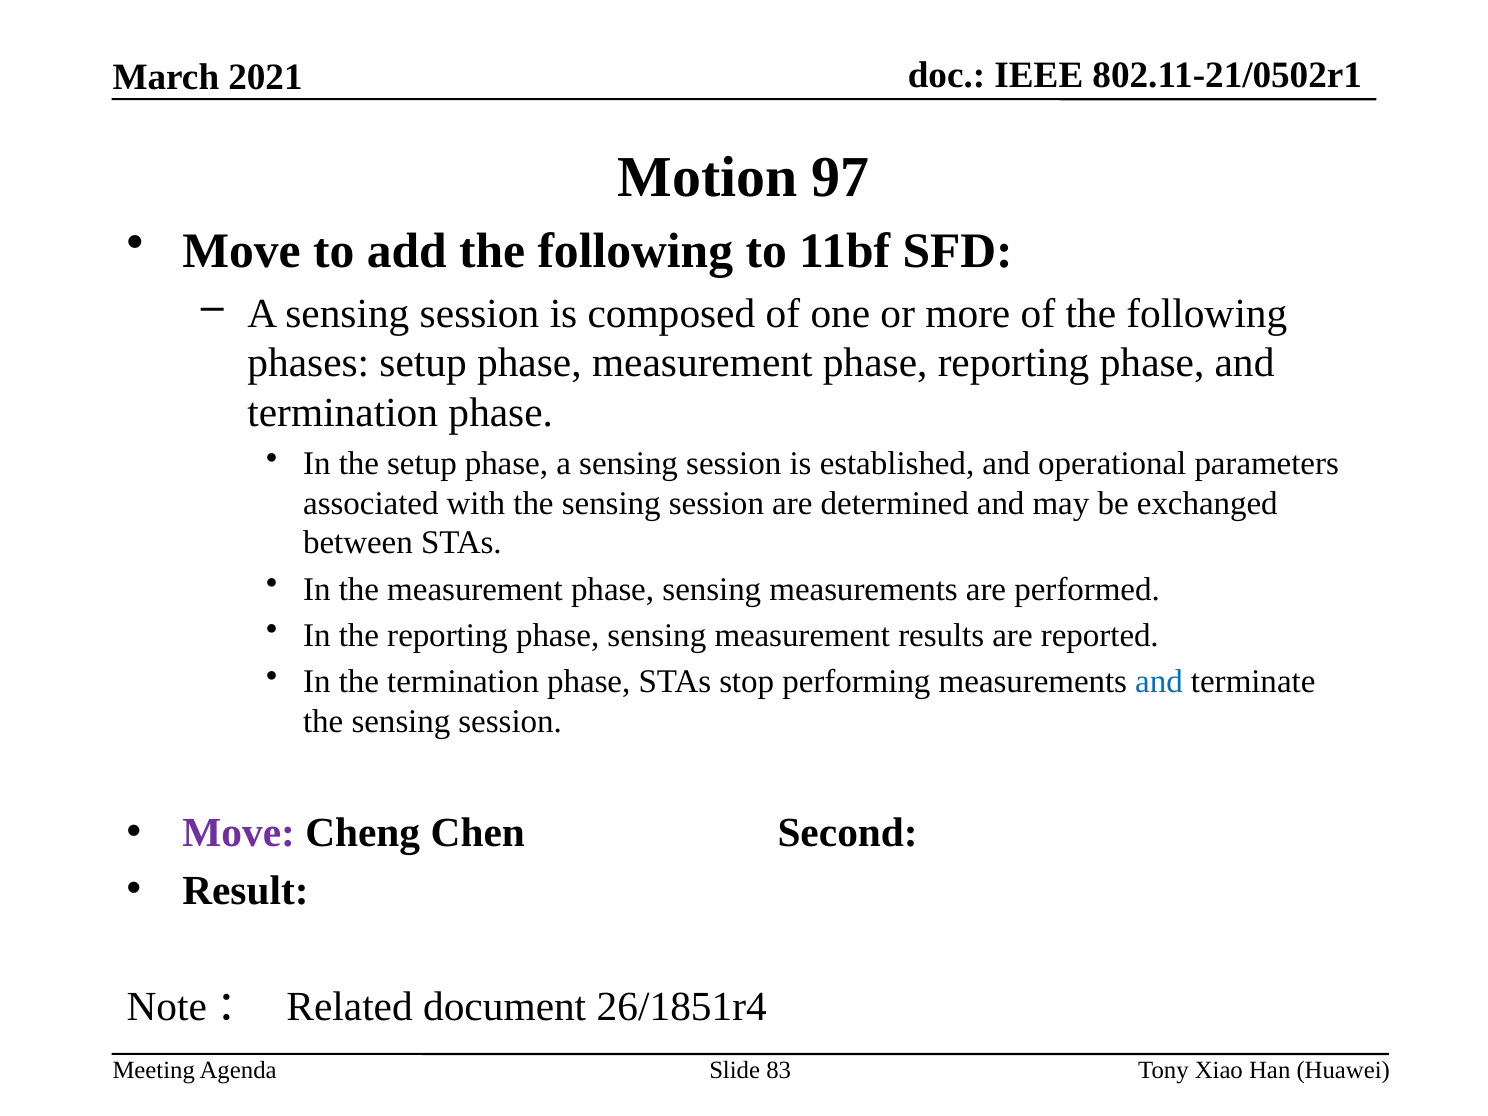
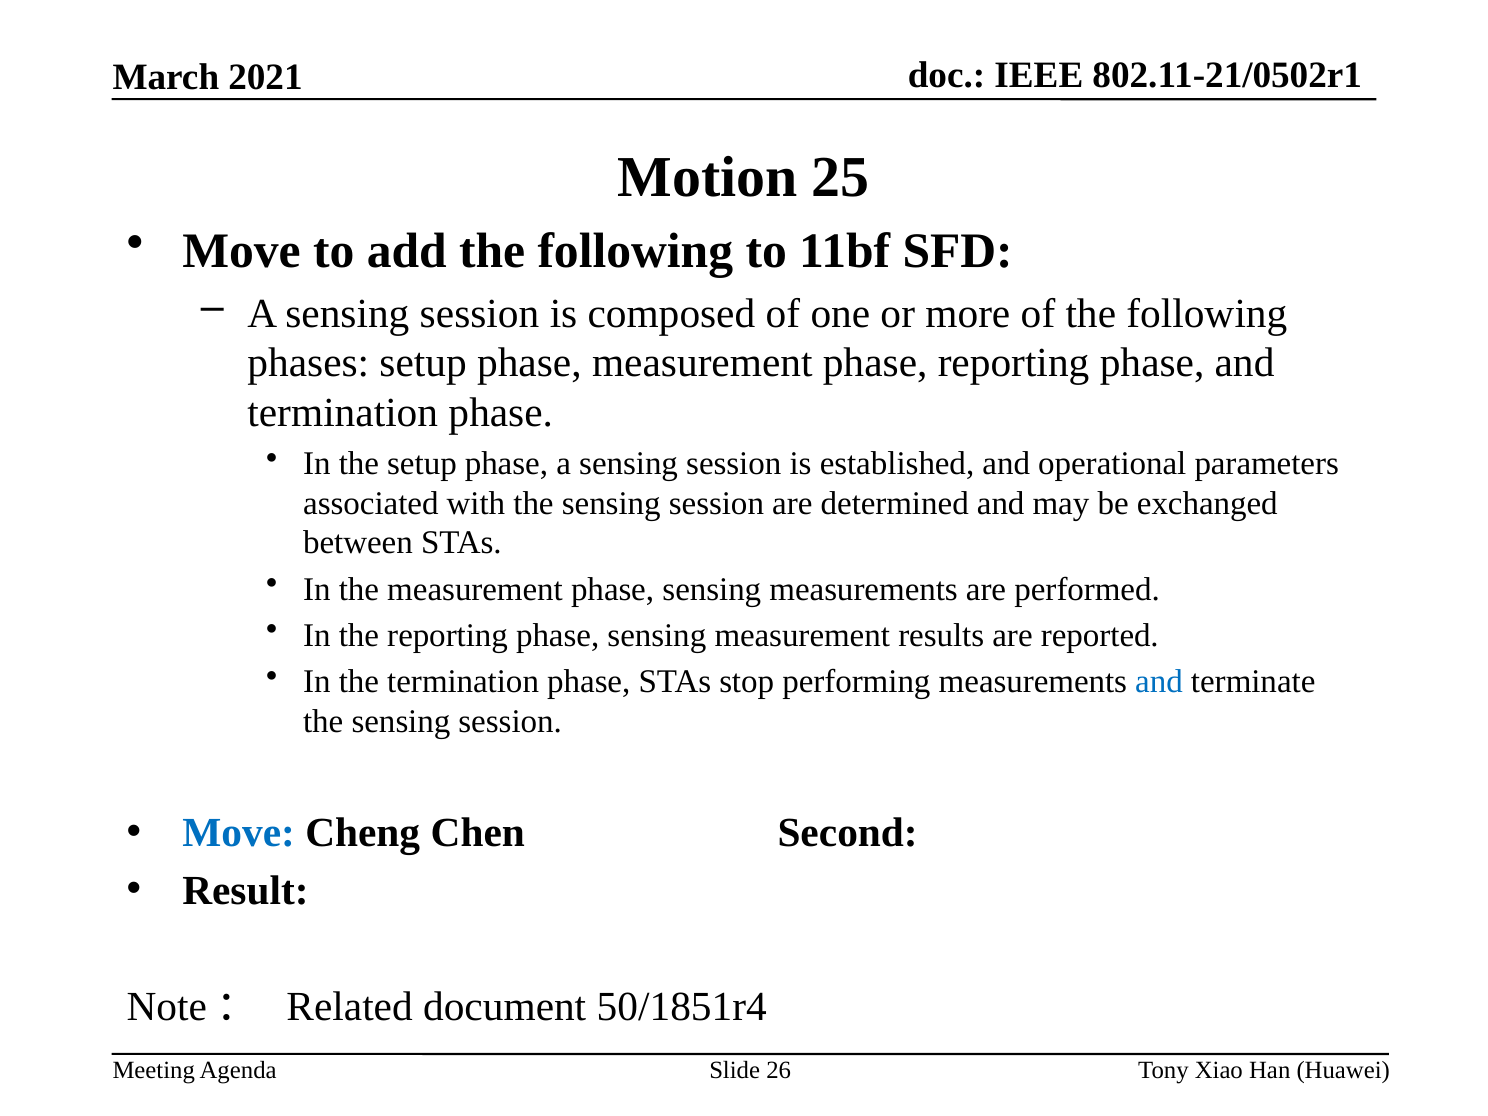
97: 97 -> 25
Move at (239, 833) colour: purple -> blue
26/1851r4: 26/1851r4 -> 50/1851r4
83: 83 -> 26
